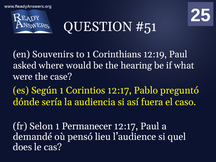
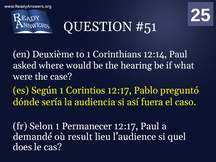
Souvenirs: Souvenirs -> Deuxième
12:19: 12:19 -> 12:14
pensó: pensó -> result
